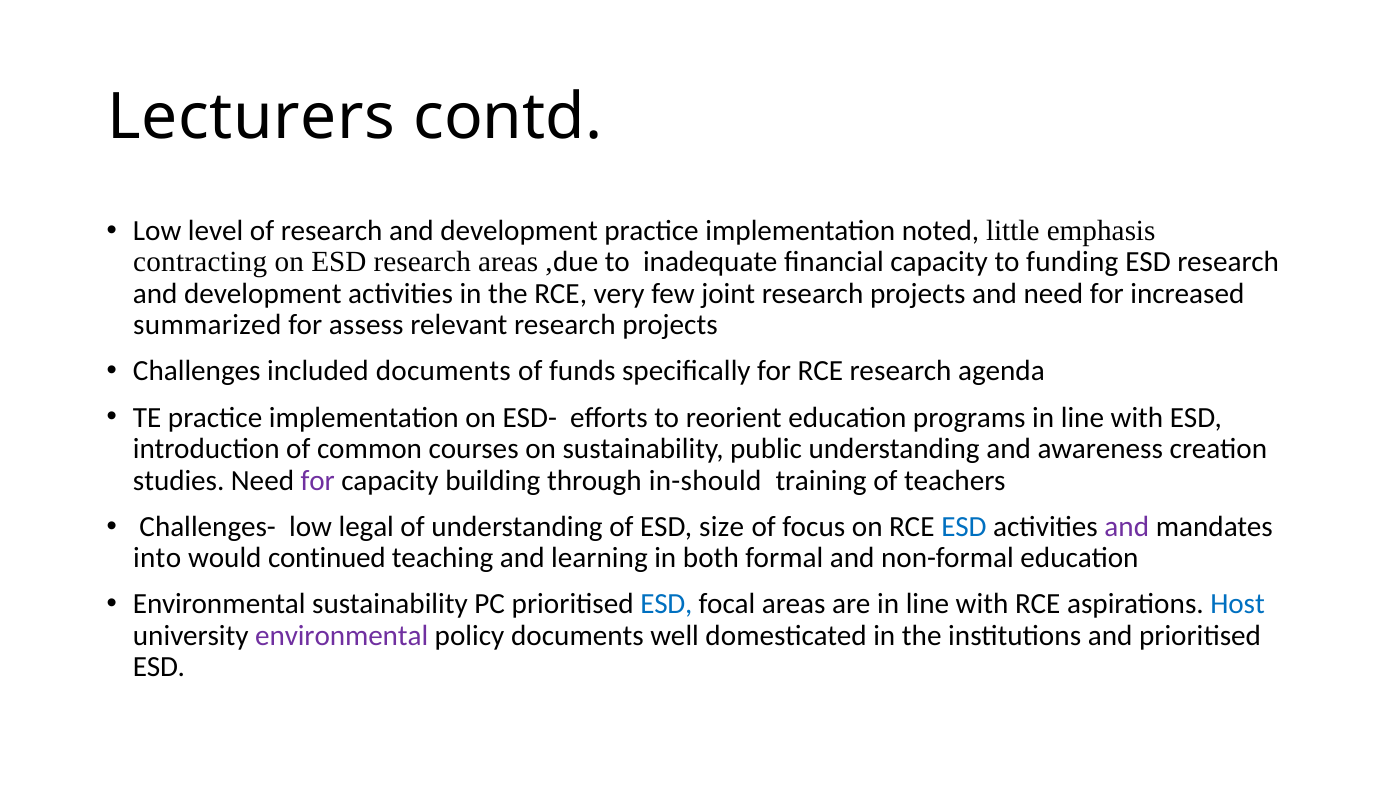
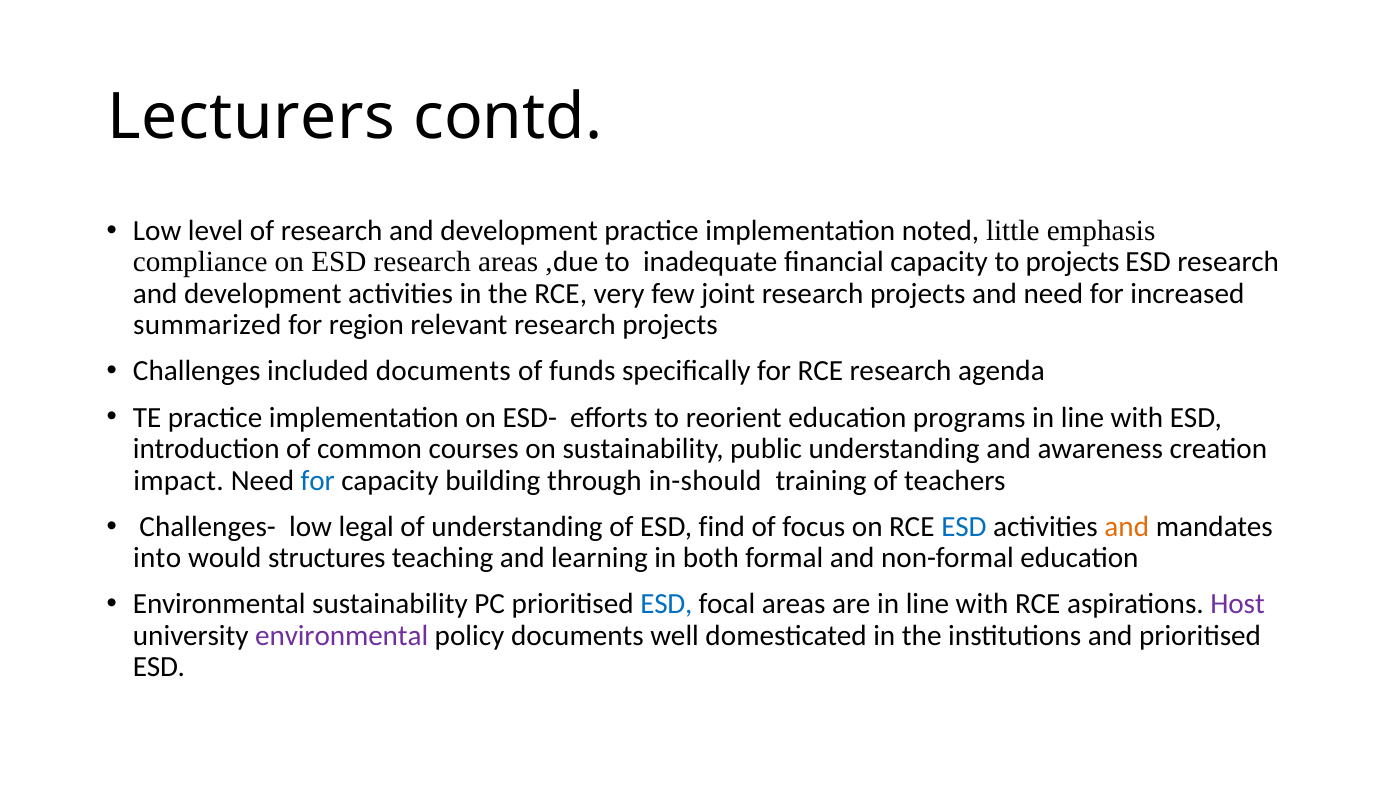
contracting: contracting -> compliance
to funding: funding -> projects
assess: assess -> region
studies: studies -> impact
for at (318, 480) colour: purple -> blue
size: size -> find
and at (1127, 526) colour: purple -> orange
continued: continued -> structures
Host colour: blue -> purple
